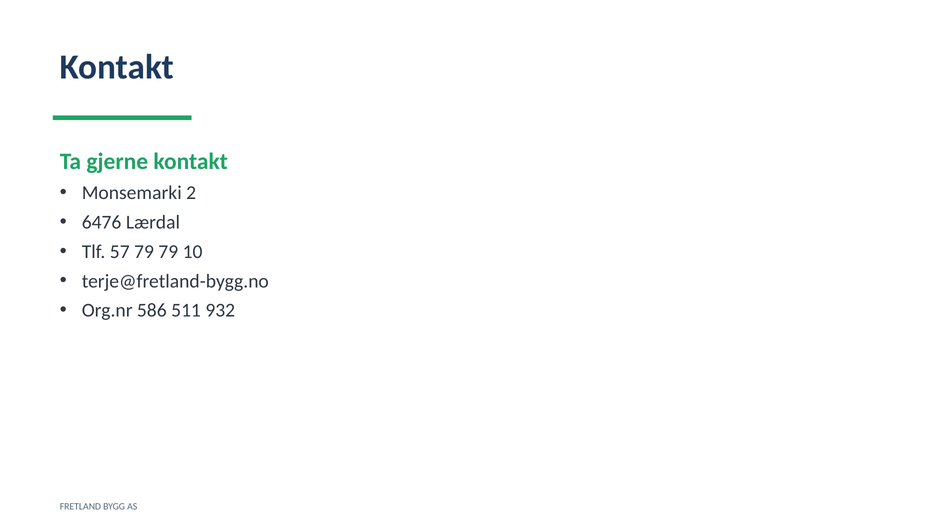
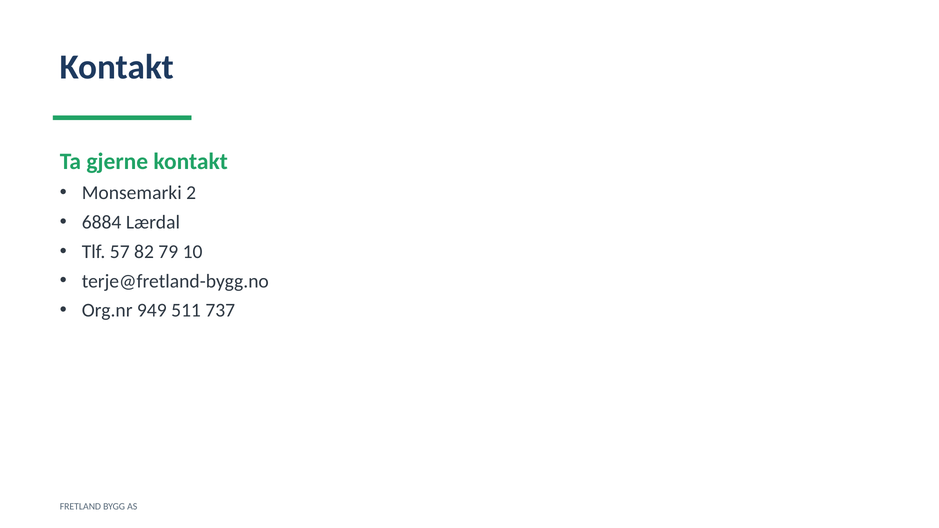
6476: 6476 -> 6884
57 79: 79 -> 82
586: 586 -> 949
932: 932 -> 737
